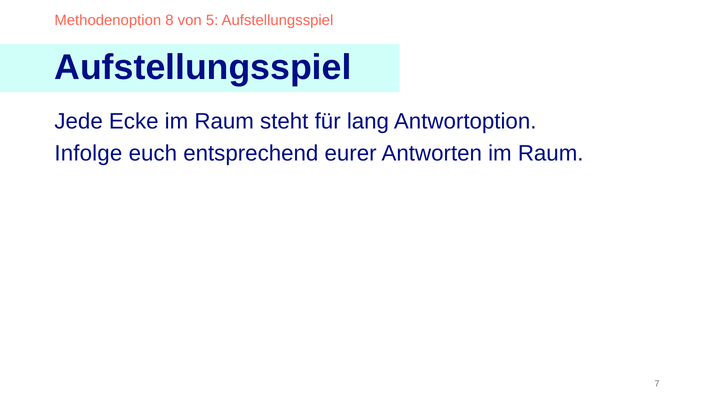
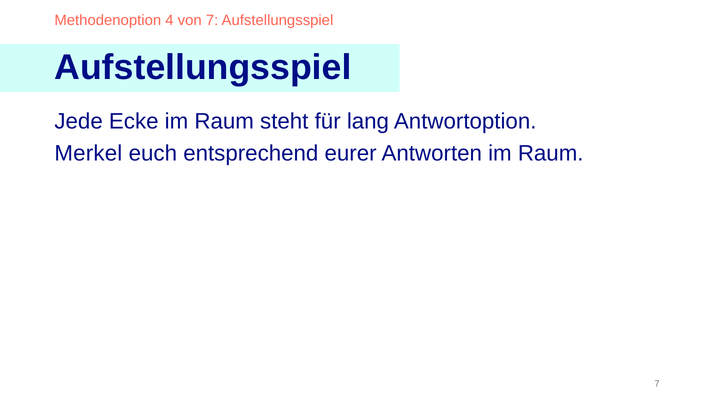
8: 8 -> 4
von 5: 5 -> 7
Infolge: Infolge -> Merkel
